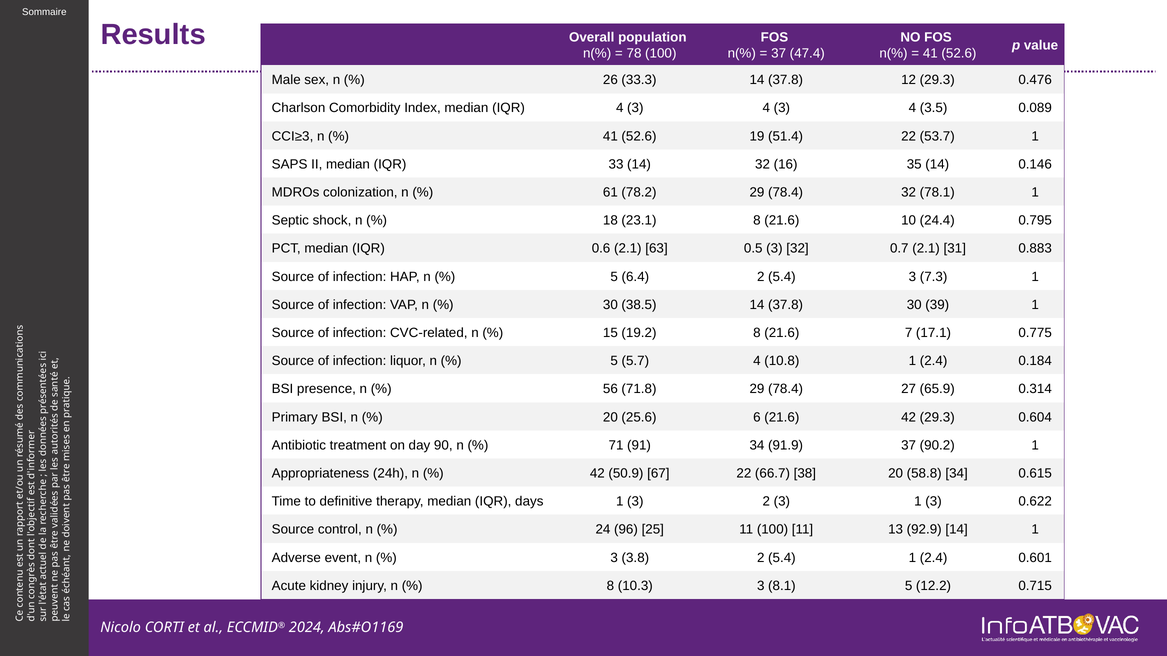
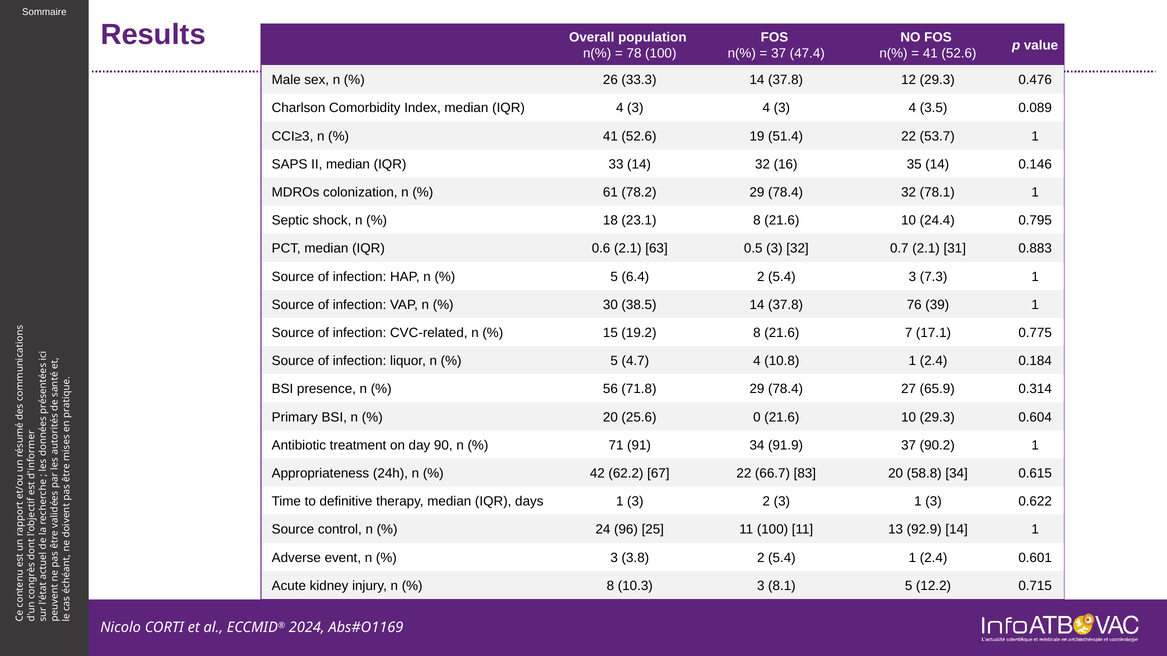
37.8 30: 30 -> 76
5.7: 5.7 -> 4.7
6: 6 -> 0
42 at (909, 417): 42 -> 10
50.9: 50.9 -> 62.2
38: 38 -> 83
